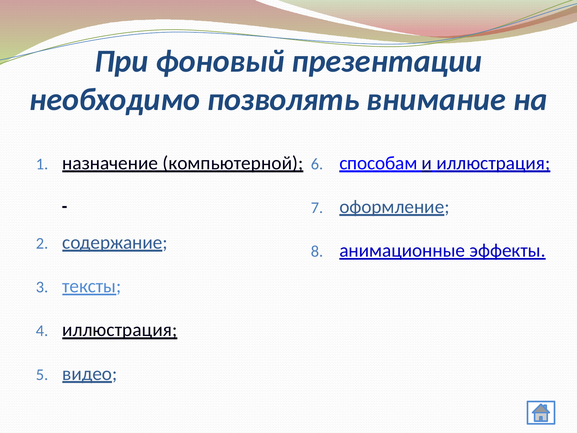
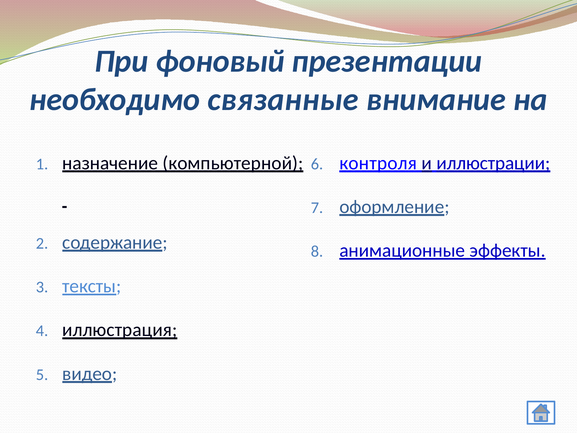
позволять: позволять -> связанные
способам: способам -> контроля
и иллюстрация: иллюстрация -> иллюстрации
